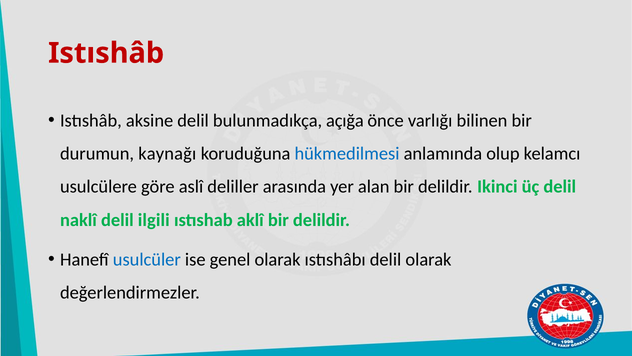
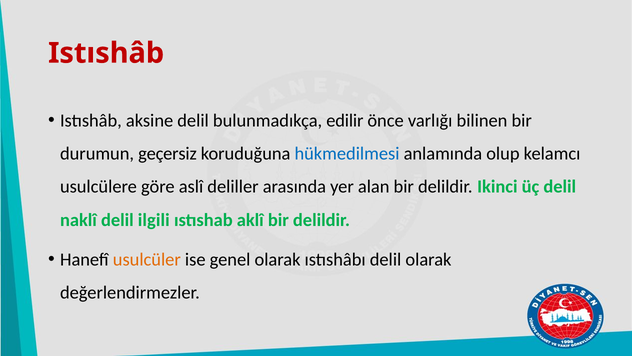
açığa: açığa -> edilir
kaynağı: kaynağı -> geçersiz
usulcüler colour: blue -> orange
